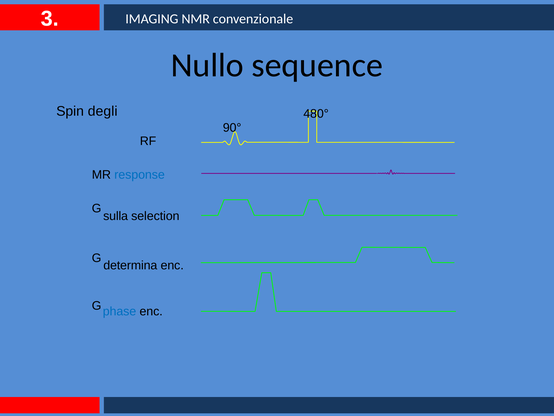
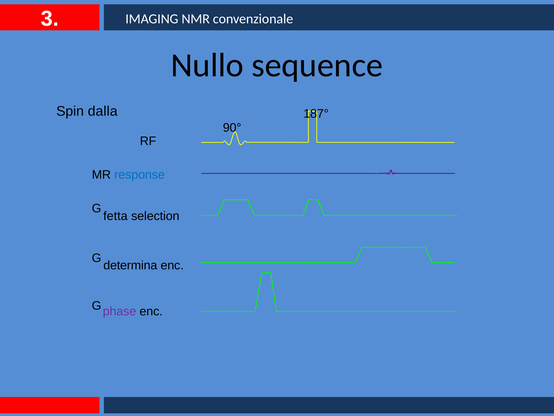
degli: degli -> dalla
480°: 480° -> 187°
sulla: sulla -> fetta
phase colour: blue -> purple
